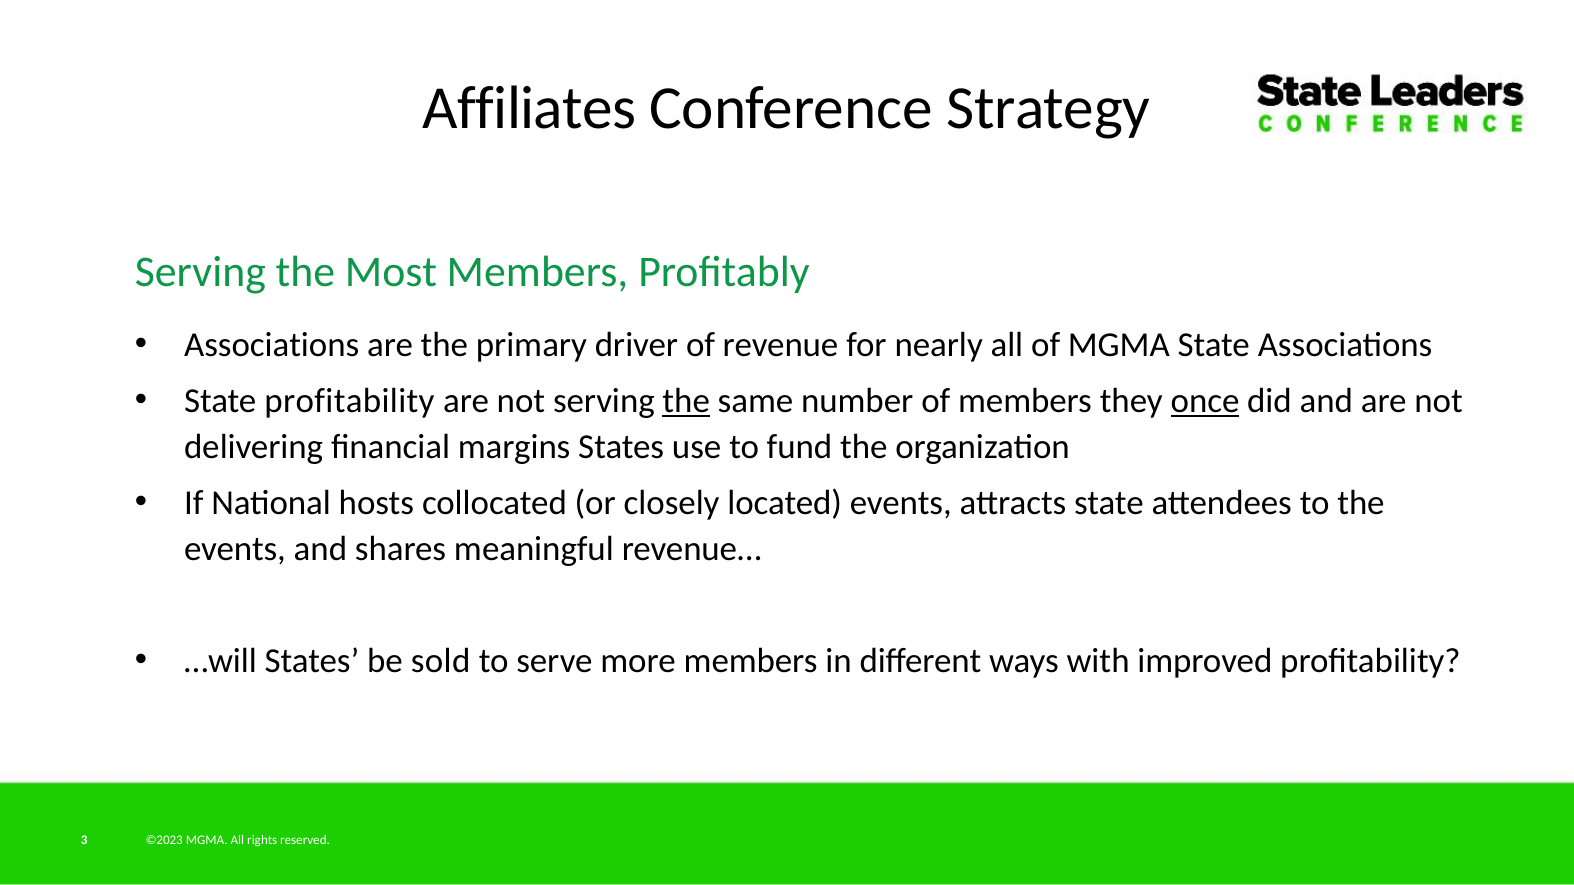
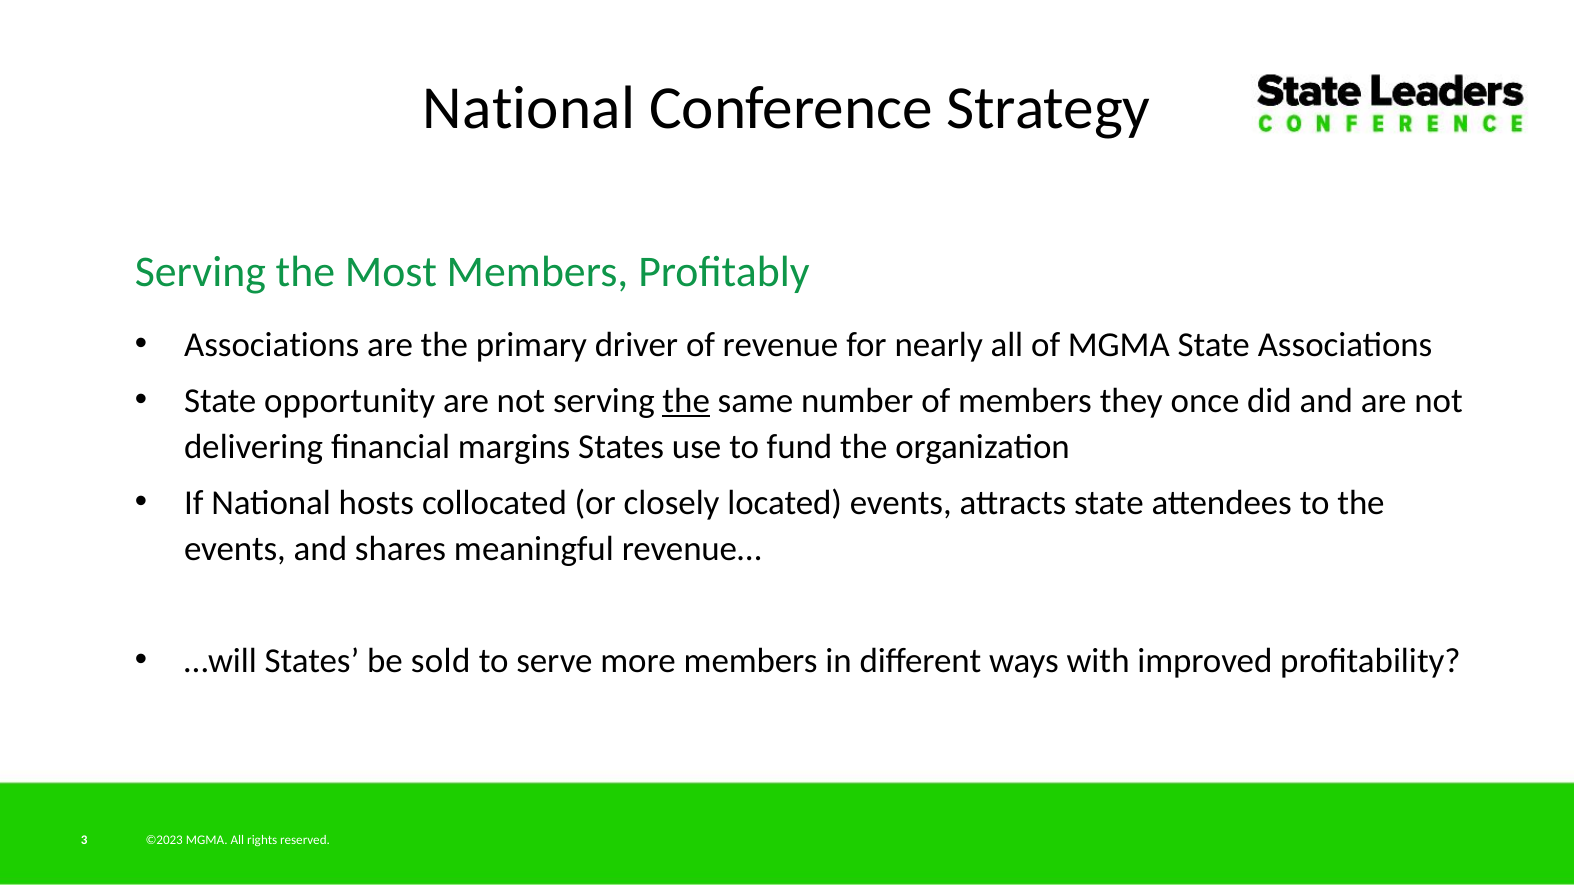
Affiliates at (530, 108): Affiliates -> National
State profitability: profitability -> opportunity
once underline: present -> none
